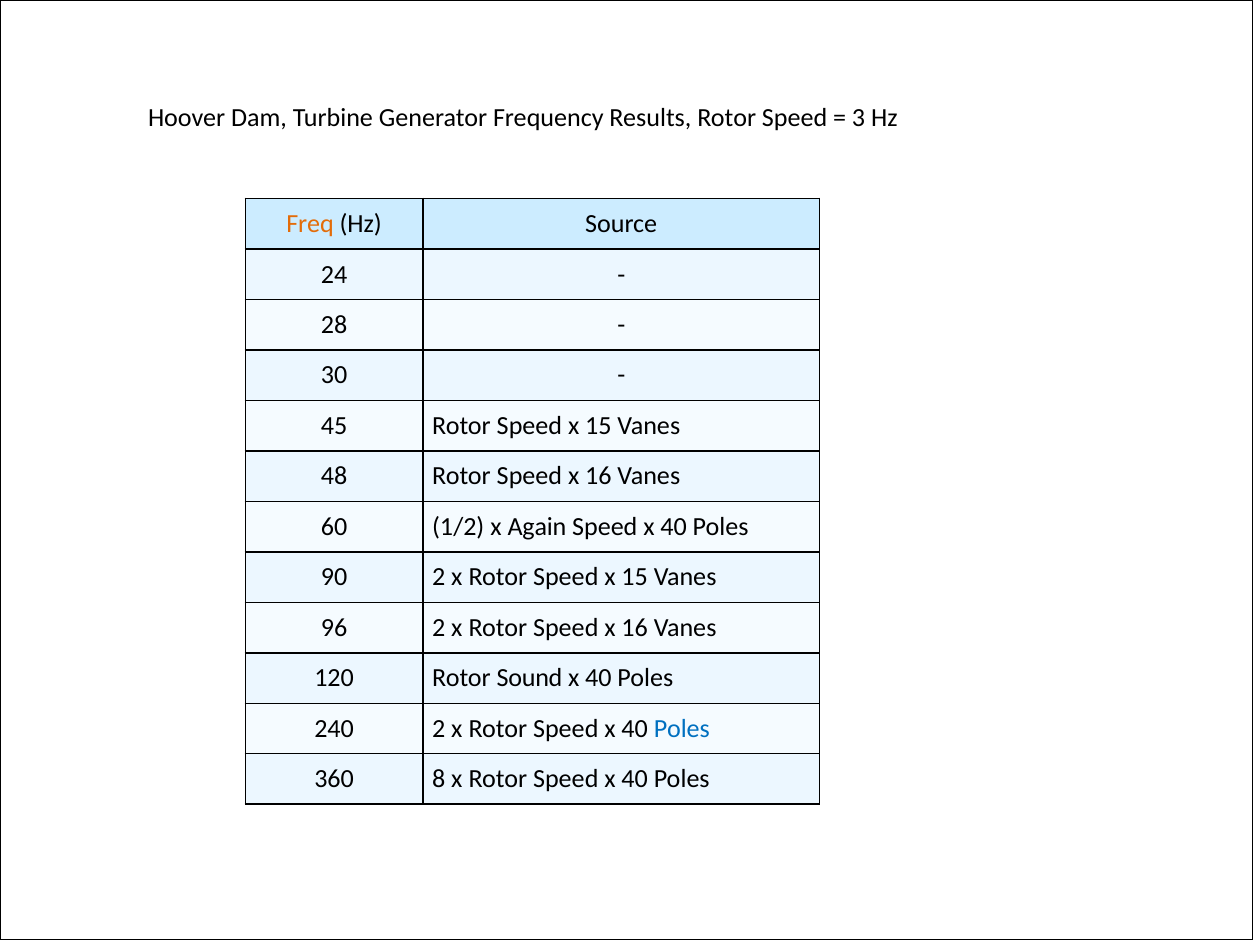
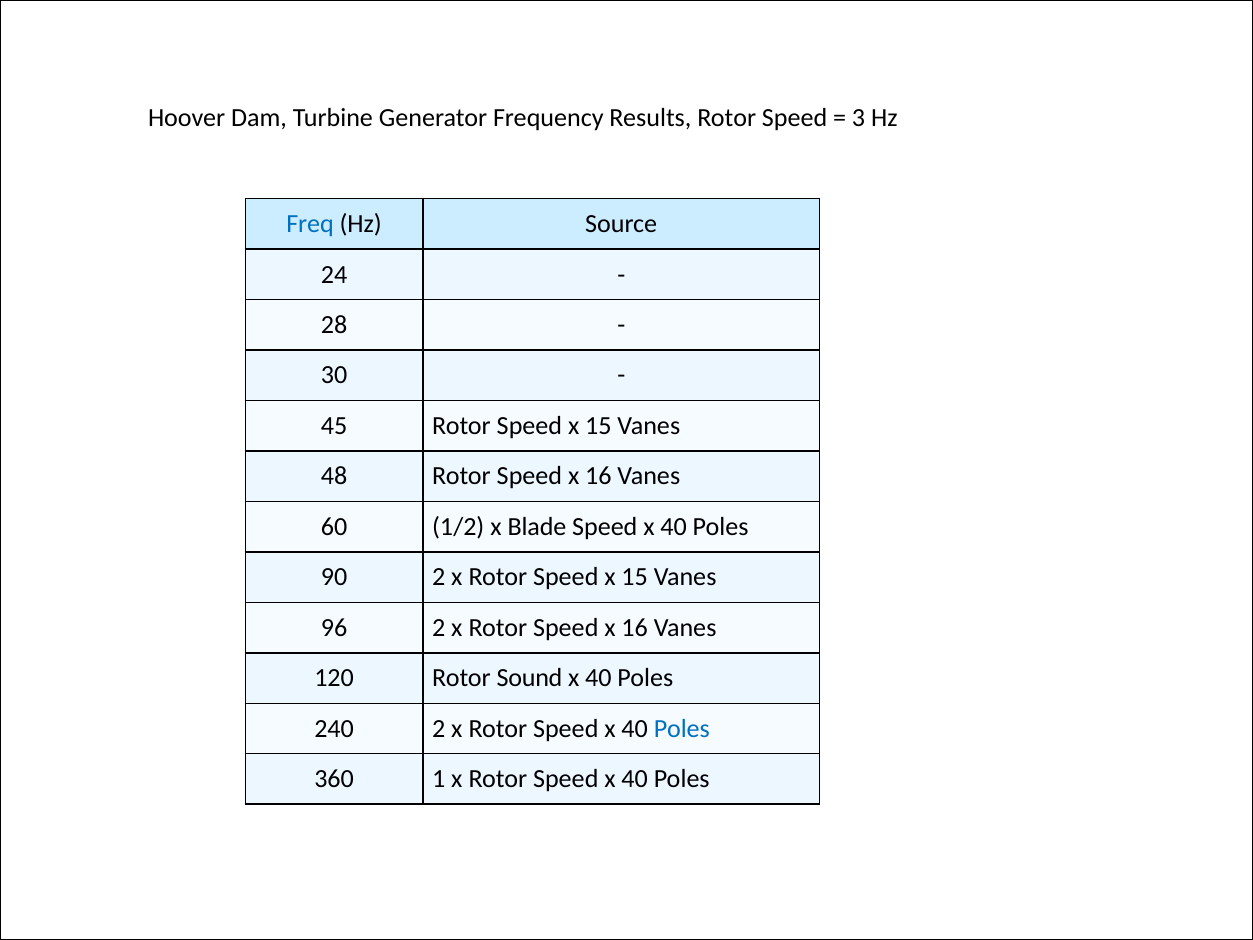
Freq colour: orange -> blue
Again: Again -> Blade
8: 8 -> 1
